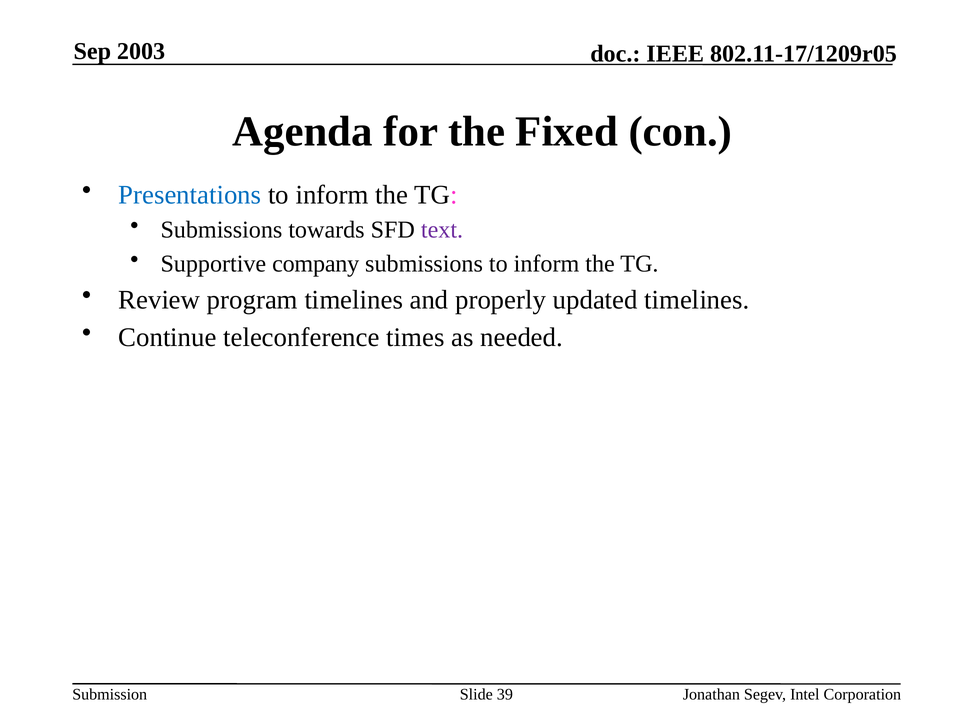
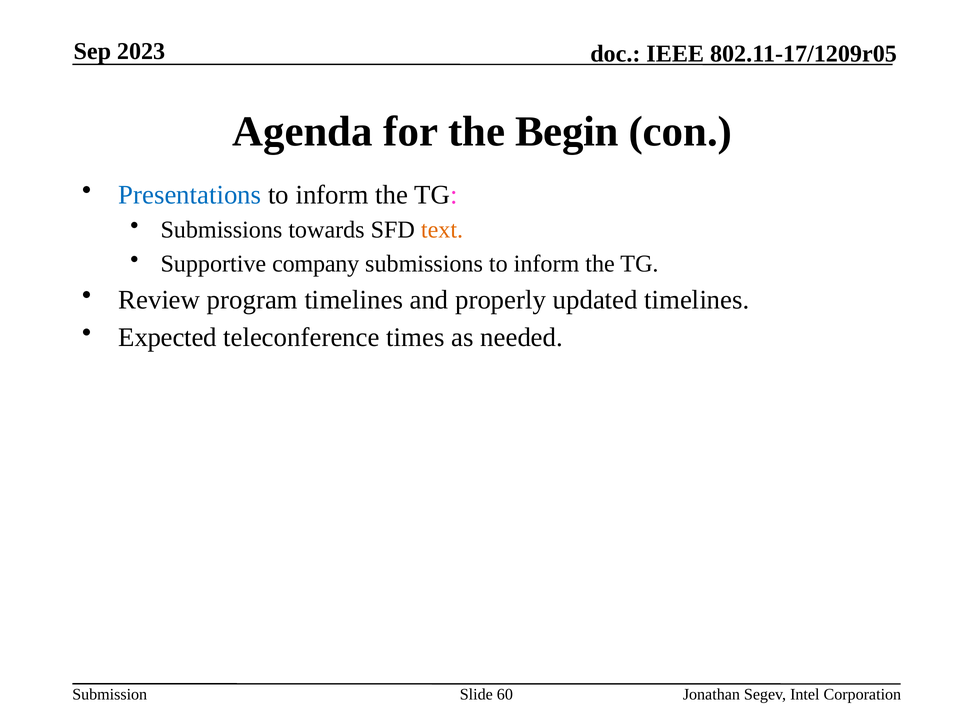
2003: 2003 -> 2023
Fixed: Fixed -> Begin
text colour: purple -> orange
Continue: Continue -> Expected
39: 39 -> 60
